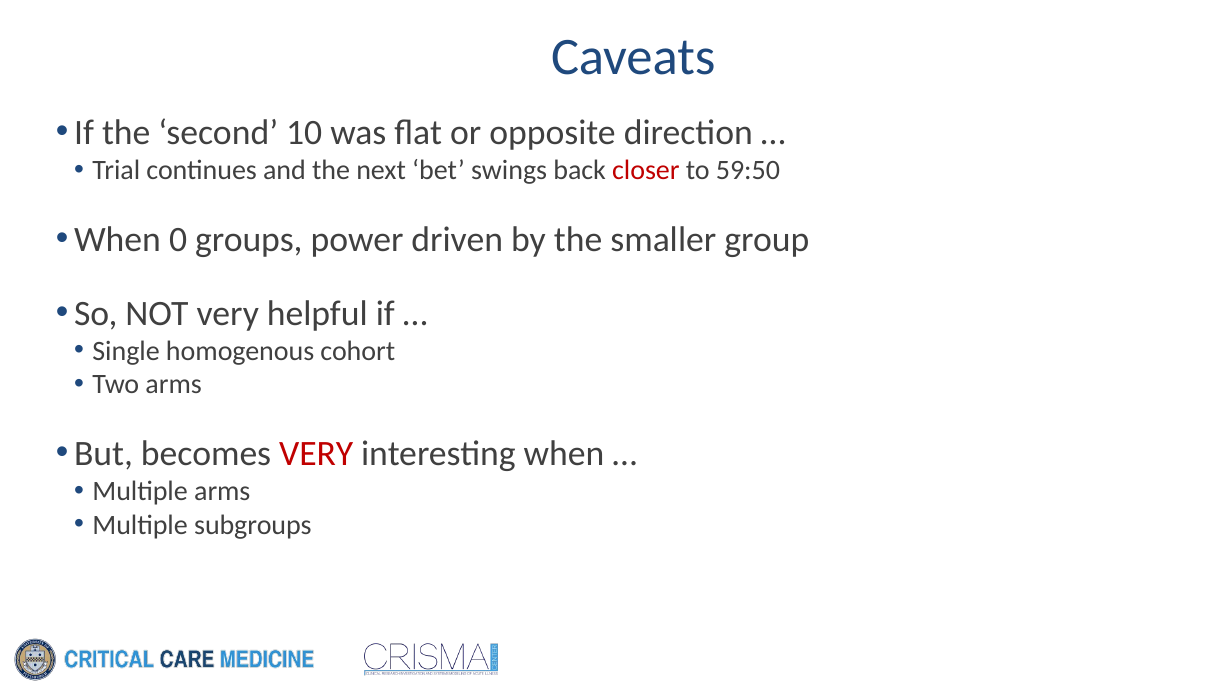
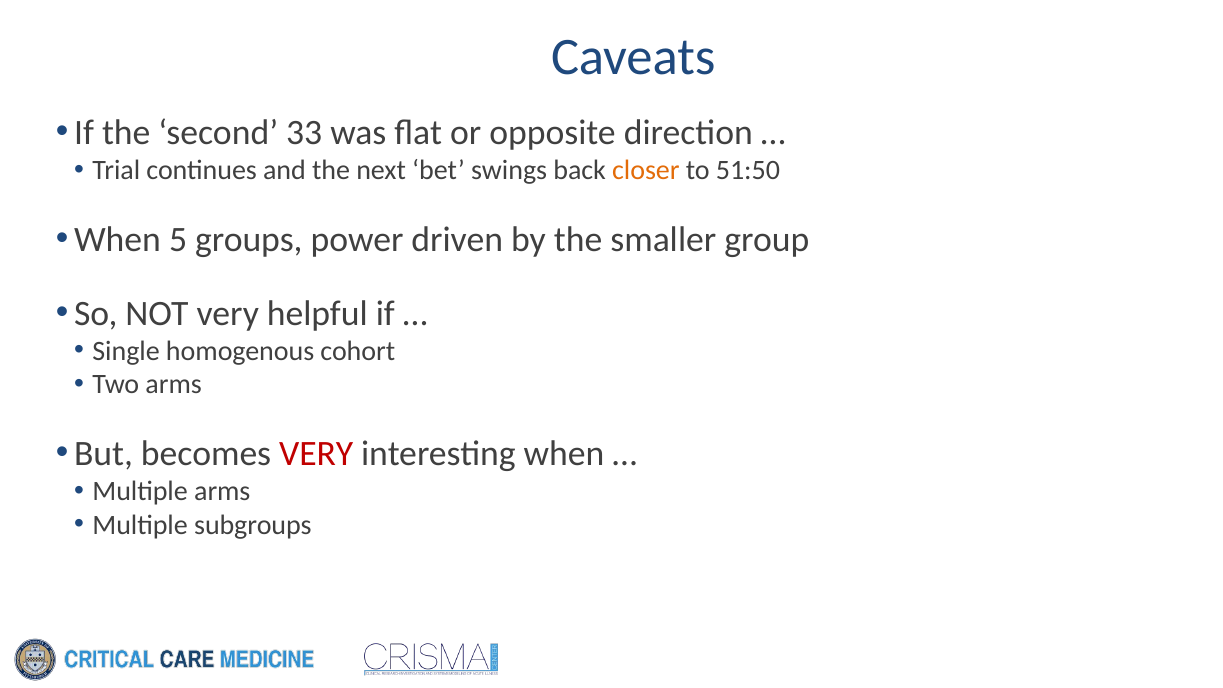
10: 10 -> 33
closer colour: red -> orange
59:50: 59:50 -> 51:50
0: 0 -> 5
